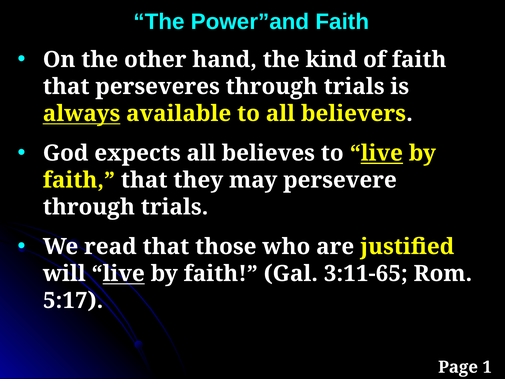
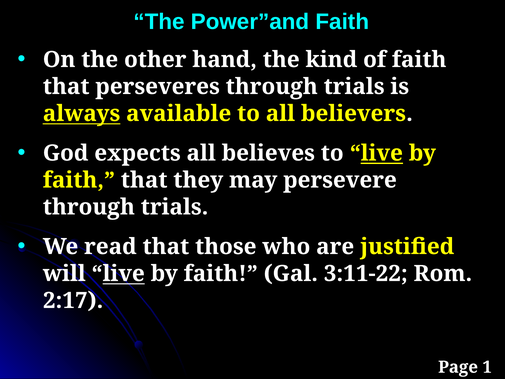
3:11-65: 3:11-65 -> 3:11-22
5:17: 5:17 -> 2:17
